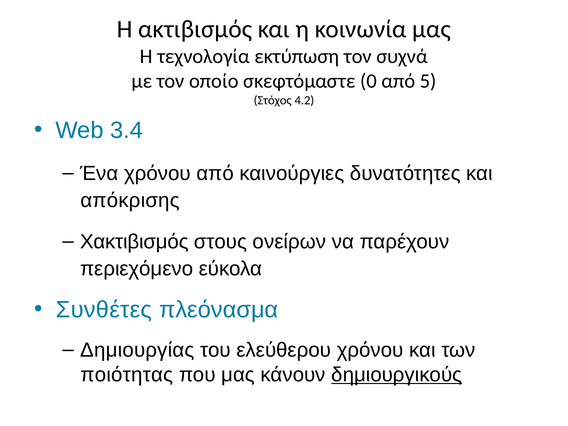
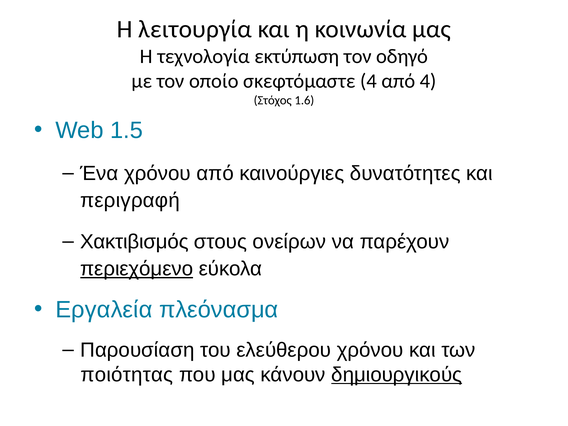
ακτιβισμός: ακτιβισμός -> λειτουργία
συχνά: συχνά -> οδηγό
σκεφτόμαστε 0: 0 -> 4
από 5: 5 -> 4
4.2: 4.2 -> 1.6
3.4: 3.4 -> 1.5
απόκρισης: απόκρισης -> περιγραφή
περιεχόμενο underline: none -> present
Συνθέτες: Συνθέτες -> Εργαλεία
Δημιουργίας: Δημιουργίας -> Παρουσίαση
